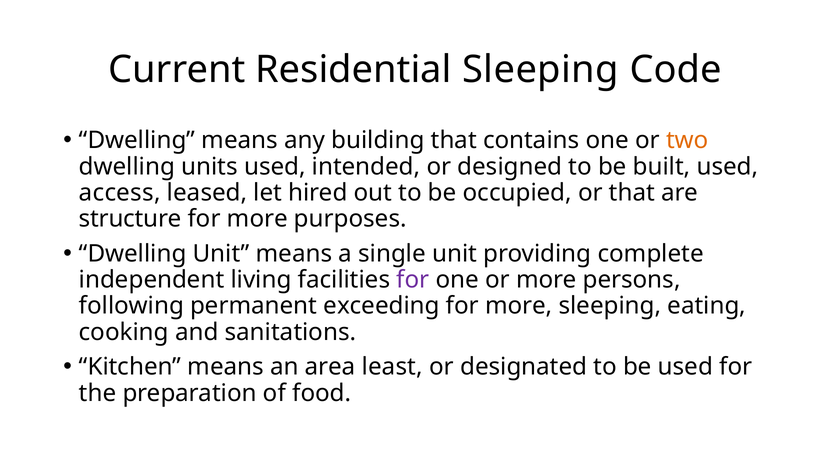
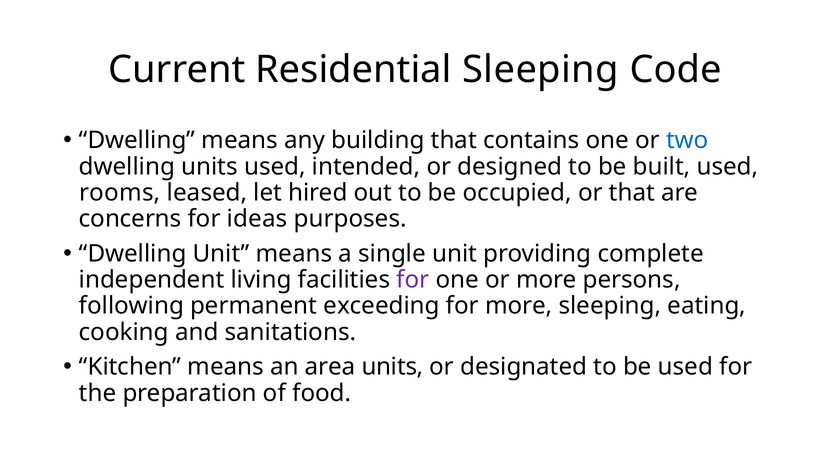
two colour: orange -> blue
access: access -> rooms
structure: structure -> concerns
more at (257, 219): more -> ideas
area least: least -> units
